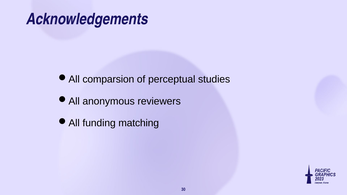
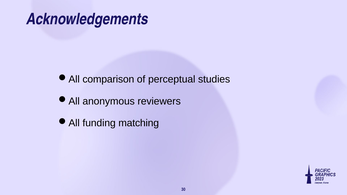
comparsion: comparsion -> comparison
